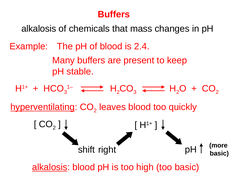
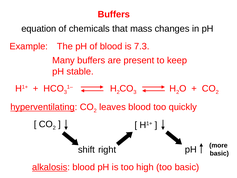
alkalosis at (39, 29): alkalosis -> equation
2.4: 2.4 -> 7.3
